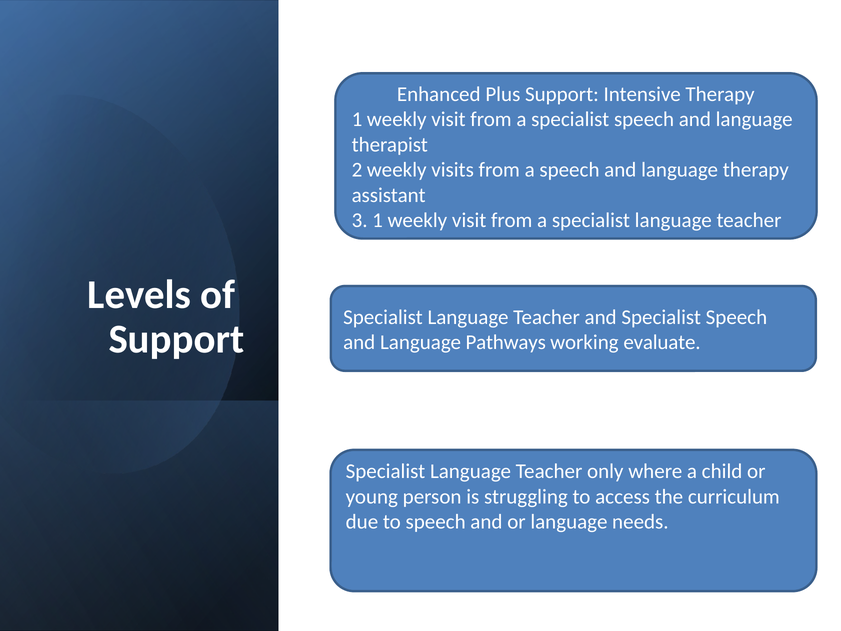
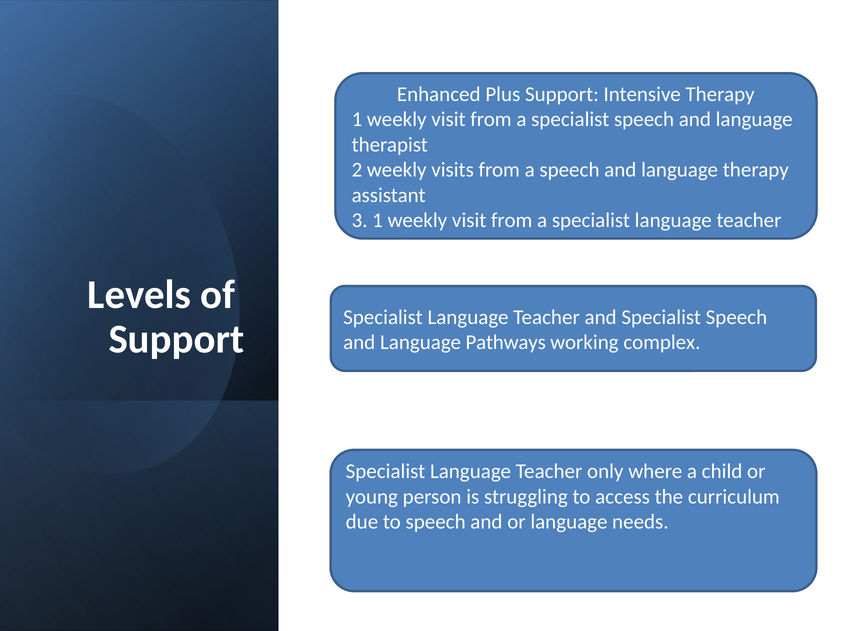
evaluate: evaluate -> complex
